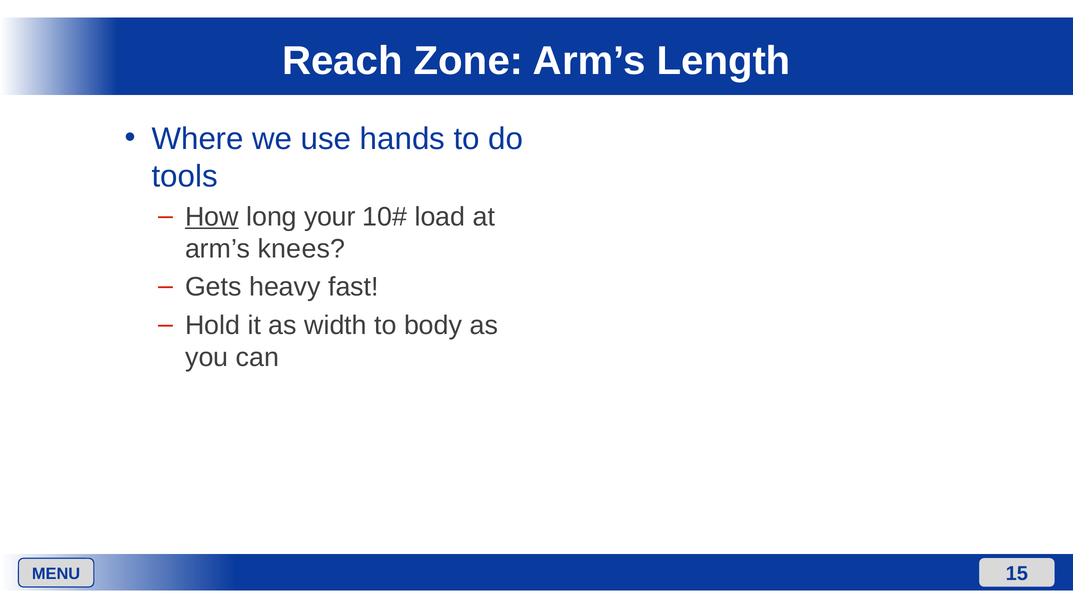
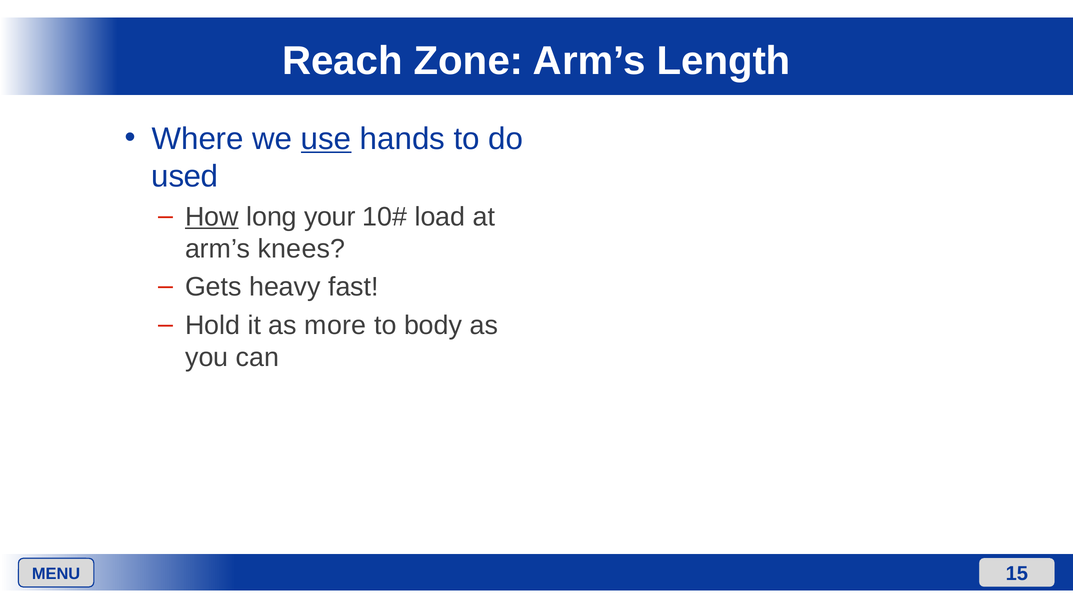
use underline: none -> present
tools: tools -> used
width: width -> more
